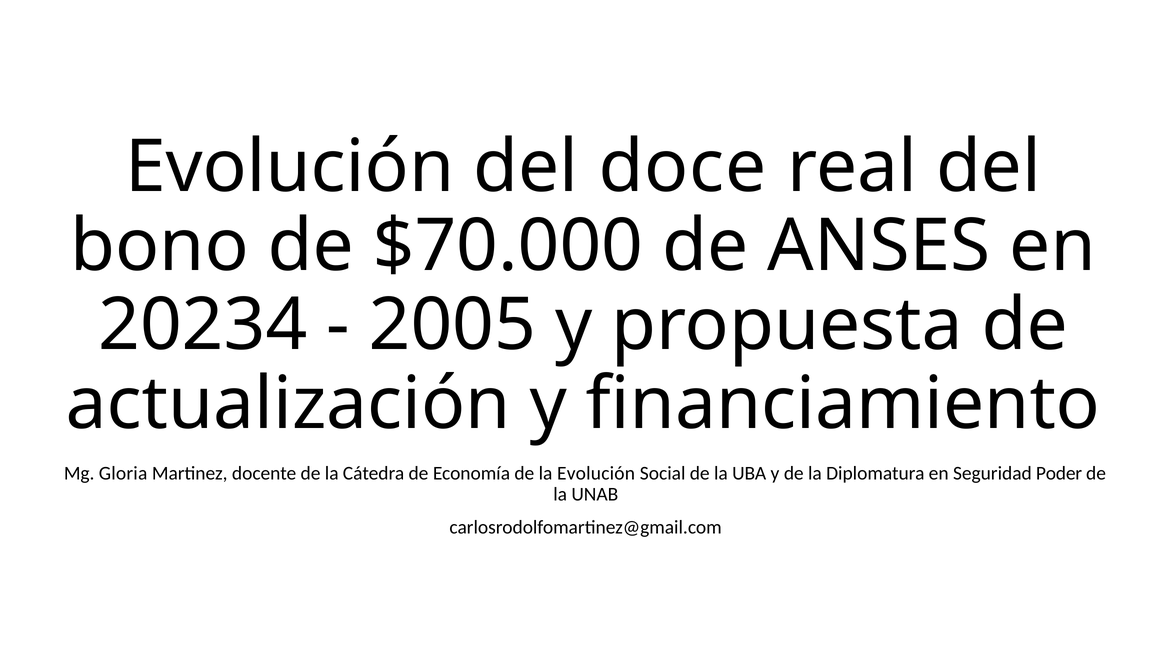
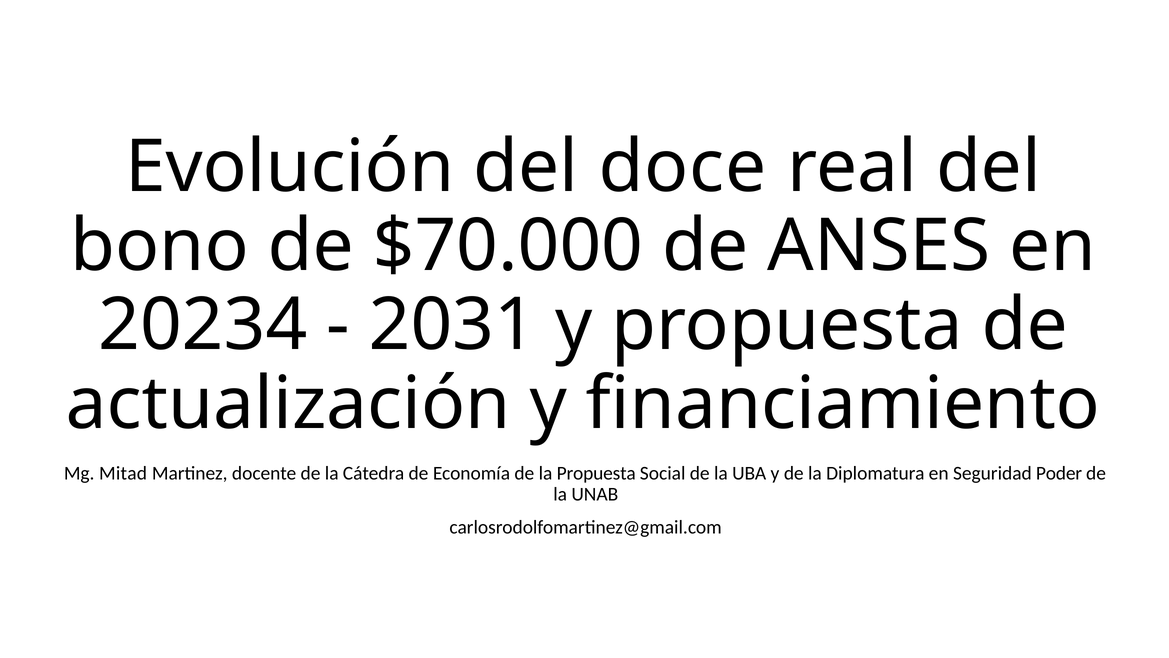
2005: 2005 -> 2031
Gloria: Gloria -> Mitad
la Evolución: Evolución -> Propuesta
